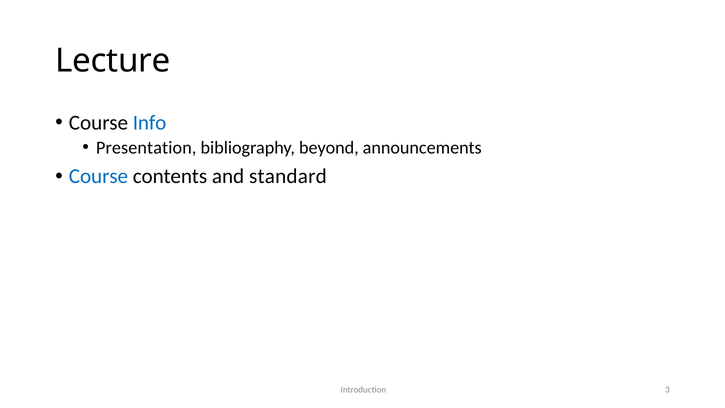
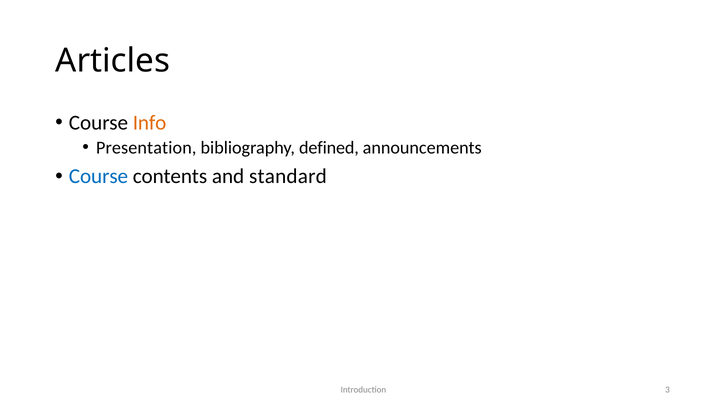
Lecture: Lecture -> Articles
Info colour: blue -> orange
beyond: beyond -> defined
